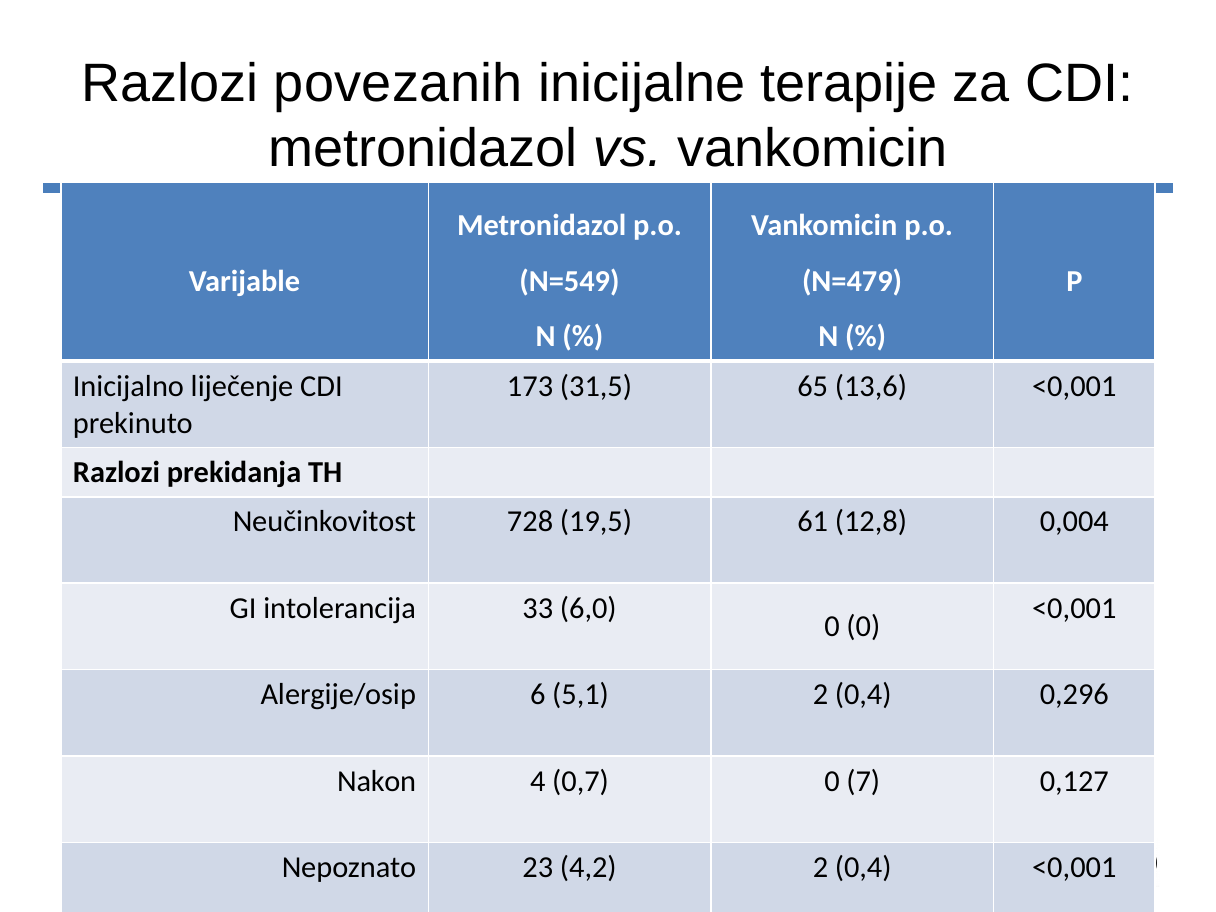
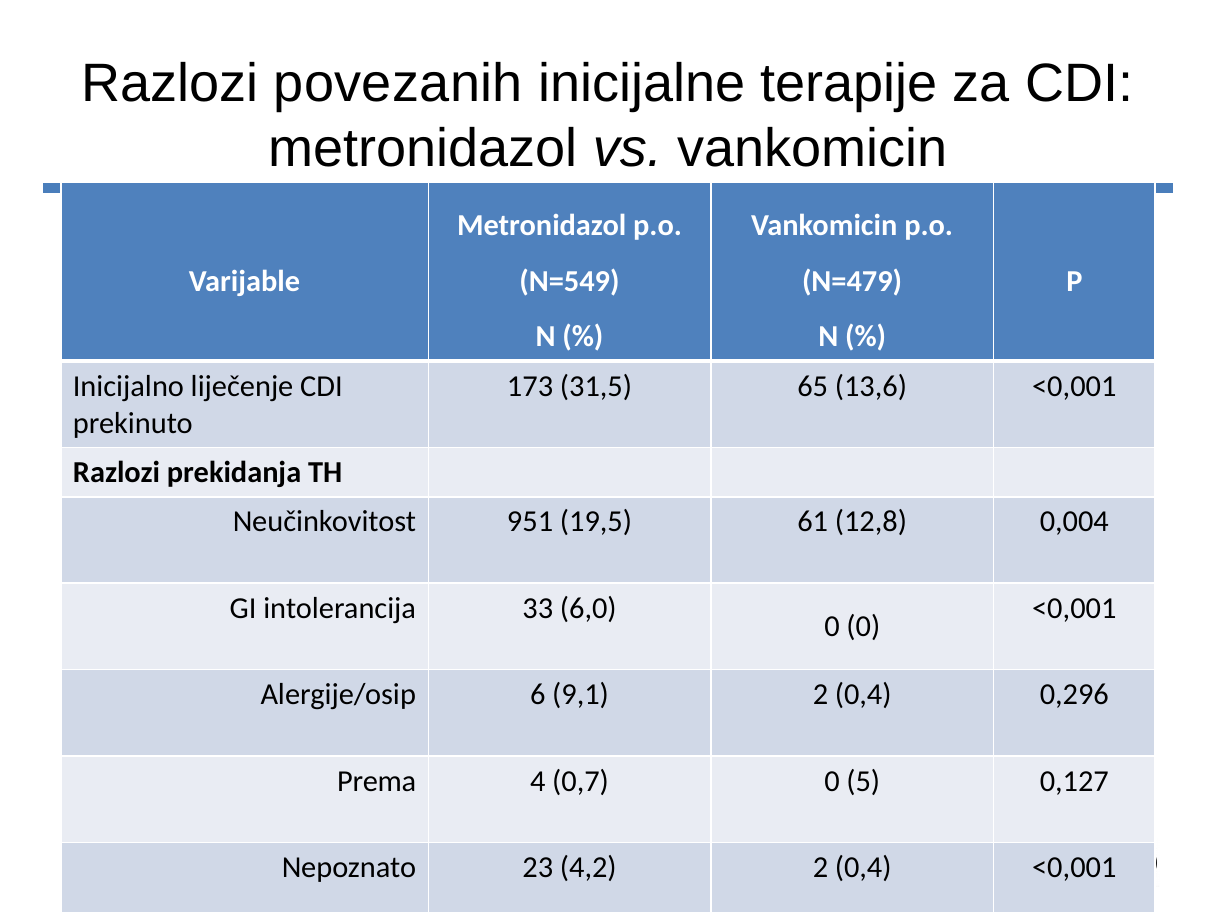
728: 728 -> 951
5,1: 5,1 -> 9,1
Nakon: Nakon -> Prema
7: 7 -> 5
